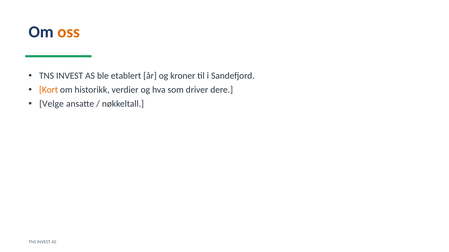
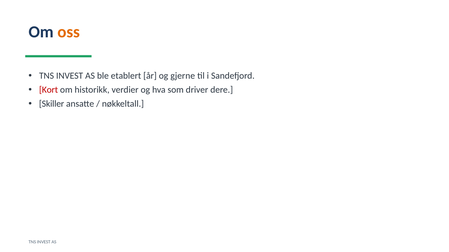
kroner: kroner -> gjerne
Kort colour: orange -> red
Velge: Velge -> Skiller
